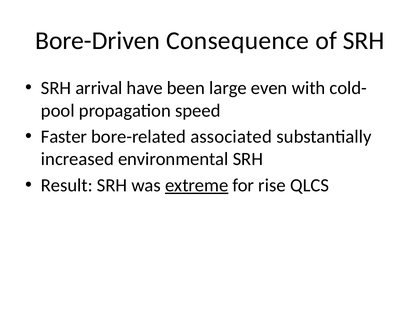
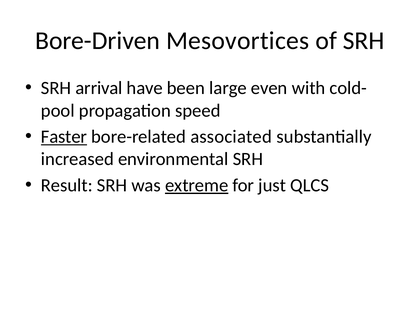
Consequence: Consequence -> Mesovortices
Faster underline: none -> present
rise: rise -> just
